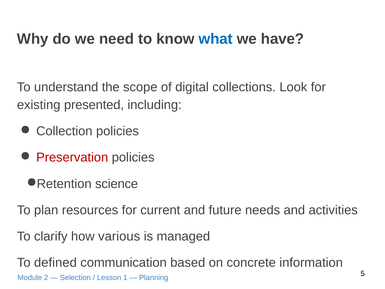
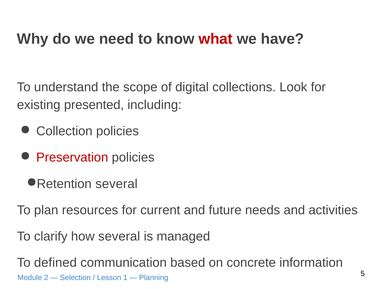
what colour: blue -> red
science at (117, 184): science -> several
how various: various -> several
